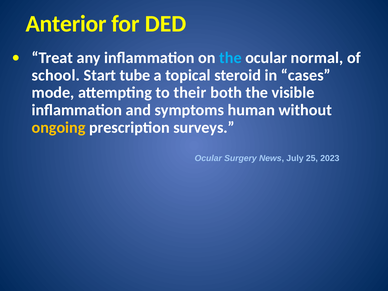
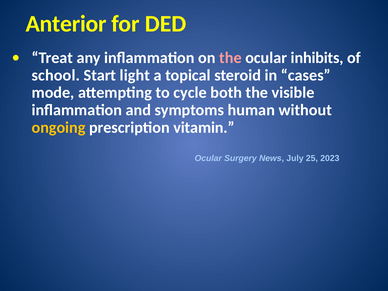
the at (230, 58) colour: light blue -> pink
normal: normal -> inhibits
tube: tube -> light
their: their -> cycle
surveys: surveys -> vitamin
